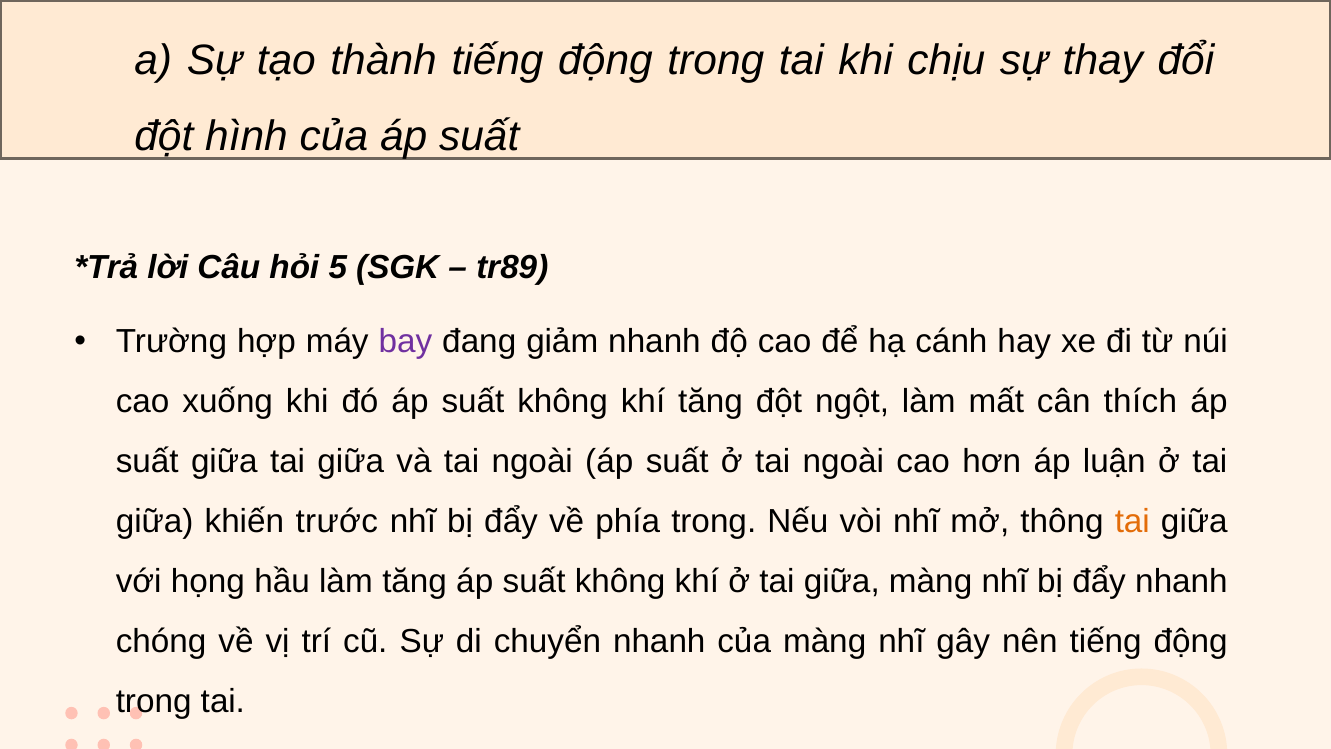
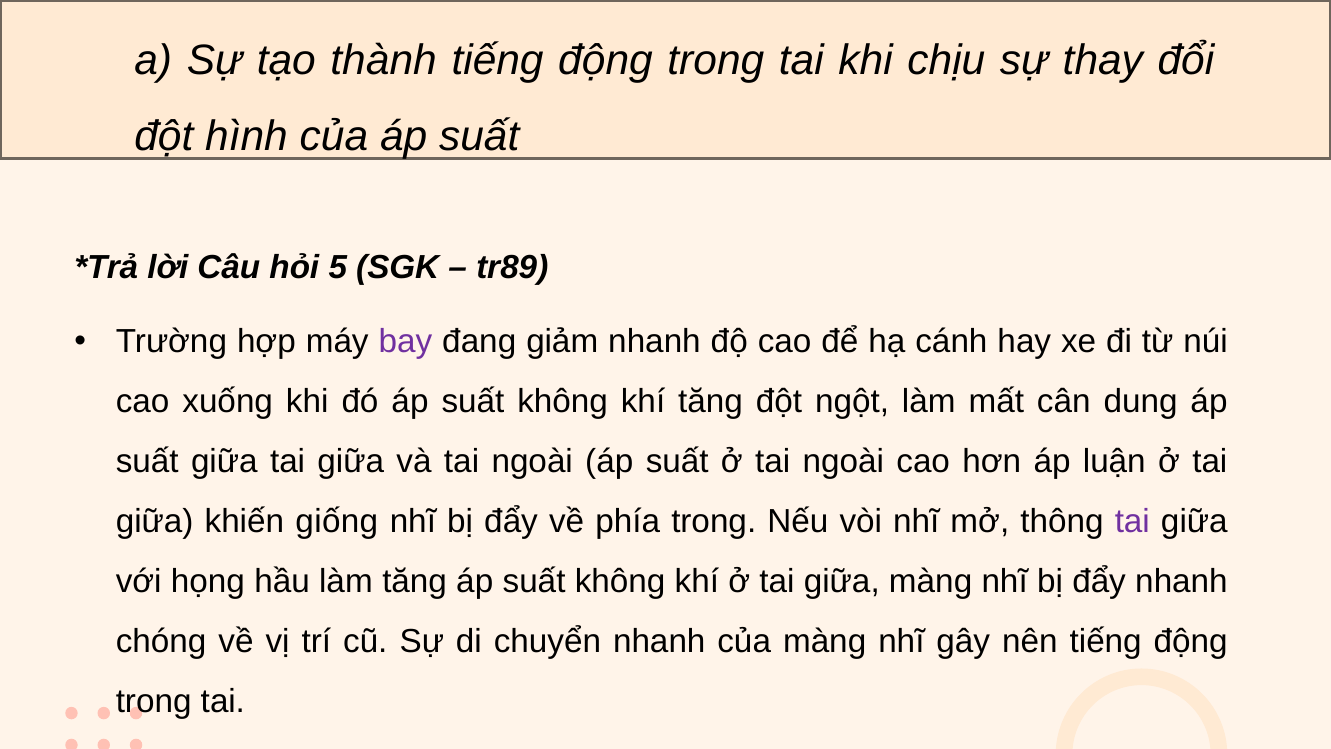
thích: thích -> dung
trước: trước -> giống
tai at (1132, 521) colour: orange -> purple
